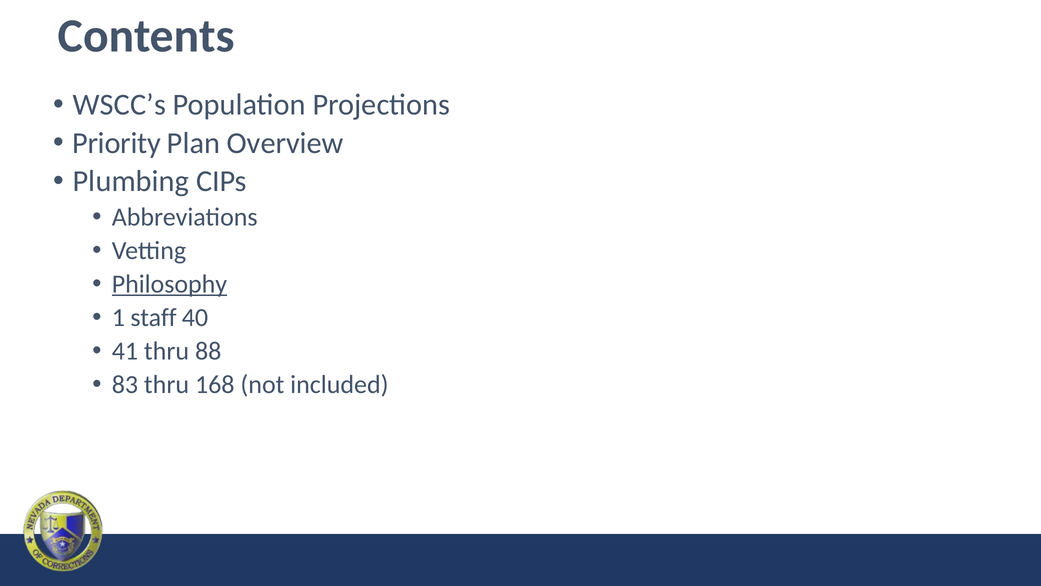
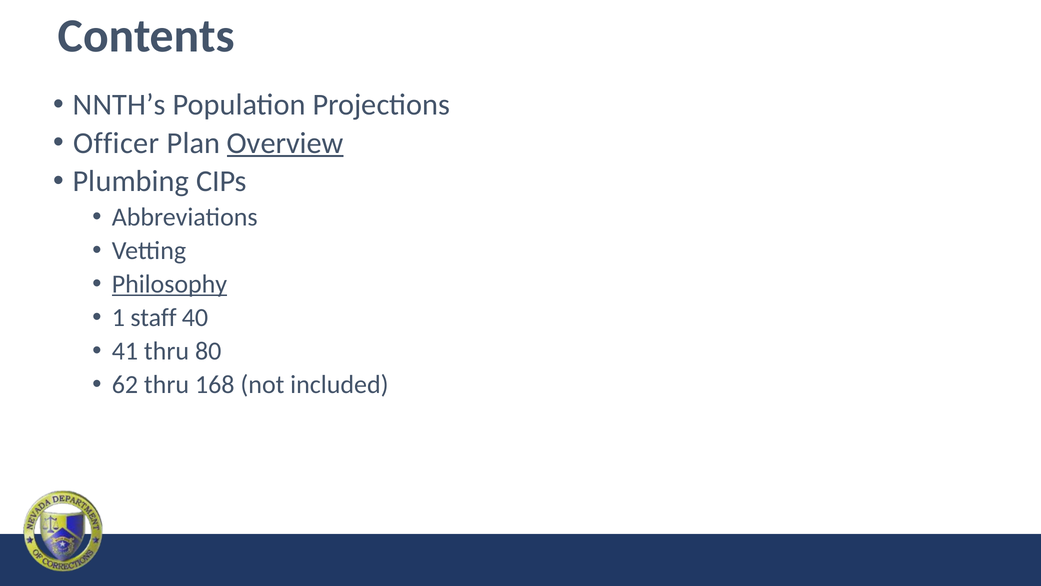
WSCC’s: WSCC’s -> NNTH’s
Priority: Priority -> Officer
Overview underline: none -> present
88: 88 -> 80
83: 83 -> 62
